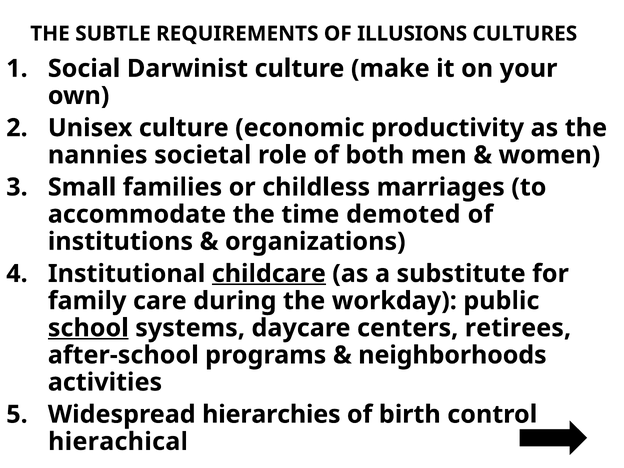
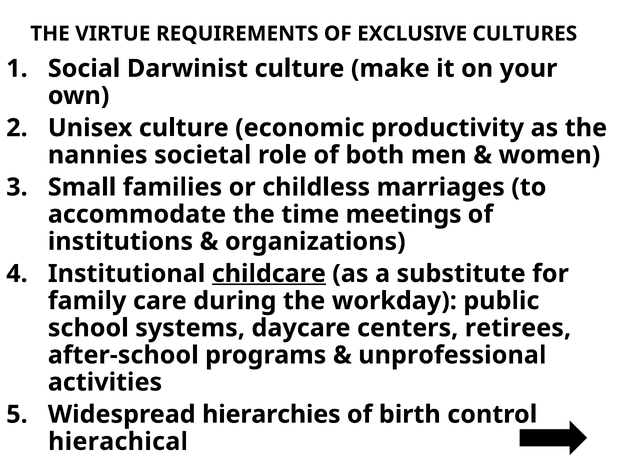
SUBTLE: SUBTLE -> VIRTUE
ILLUSIONS: ILLUSIONS -> EXCLUSIVE
demoted: demoted -> meetings
school underline: present -> none
neighborhoods: neighborhoods -> unprofessional
